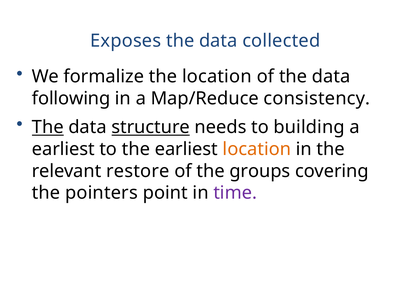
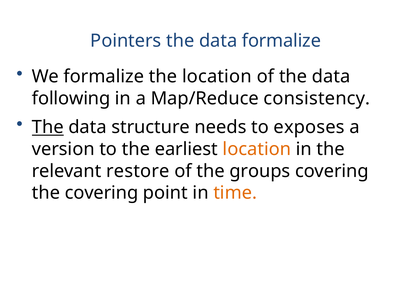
Exposes: Exposes -> Pointers
data collected: collected -> formalize
structure underline: present -> none
building: building -> exposes
earliest at (63, 149): earliest -> version
the pointers: pointers -> covering
time colour: purple -> orange
